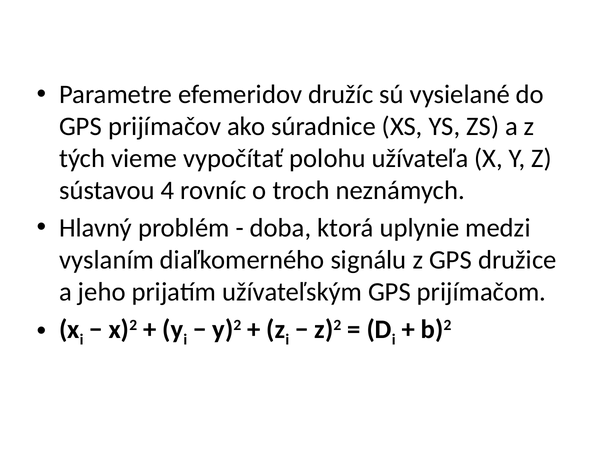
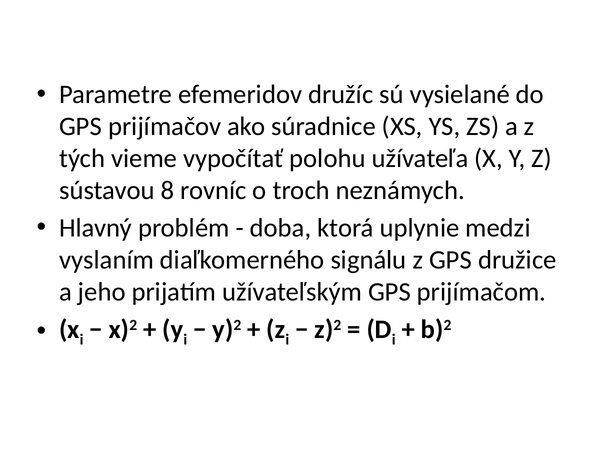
4: 4 -> 8
